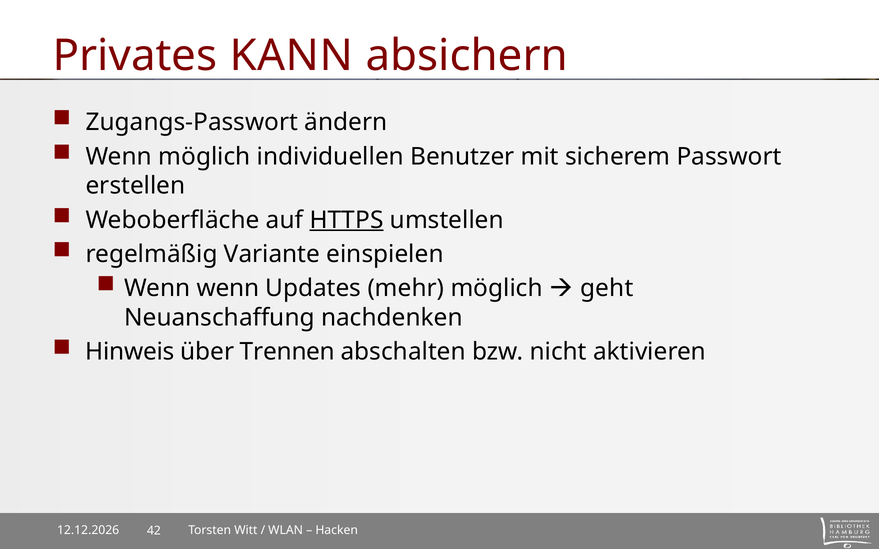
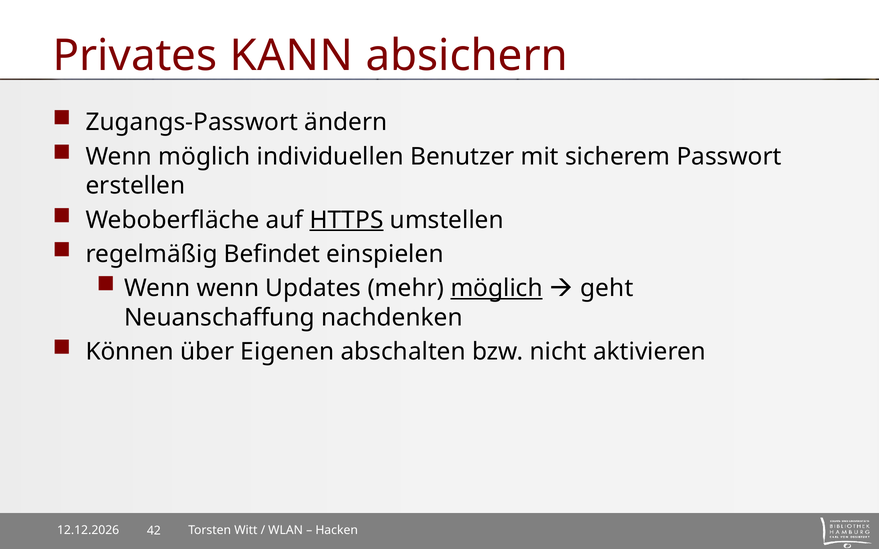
Variante: Variante -> Befindet
möglich at (497, 288) underline: none -> present
Hinweis: Hinweis -> Können
Trennen: Trennen -> Eigenen
